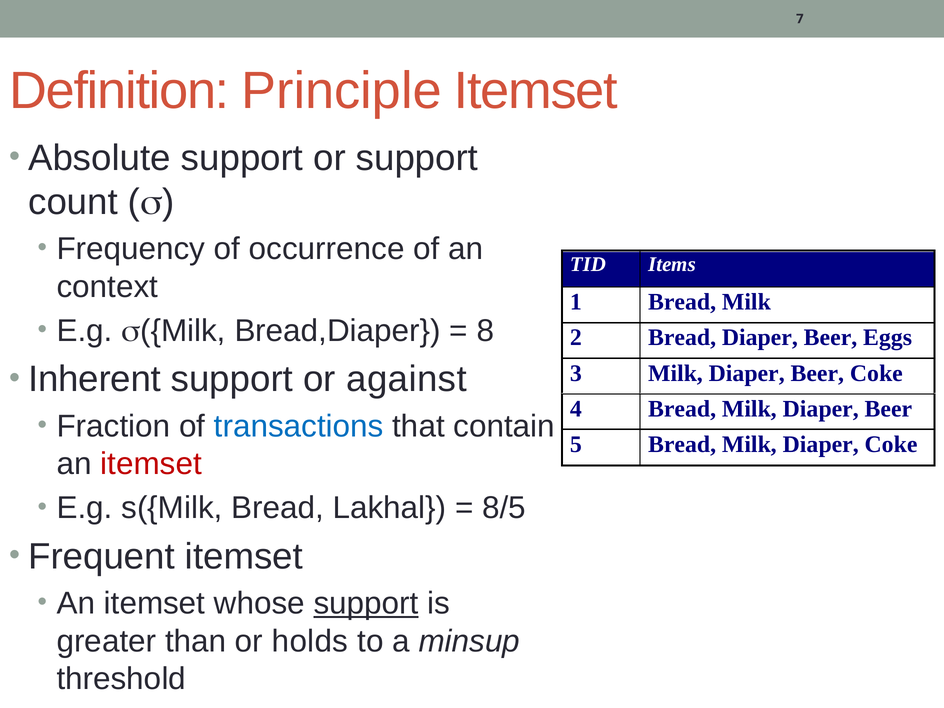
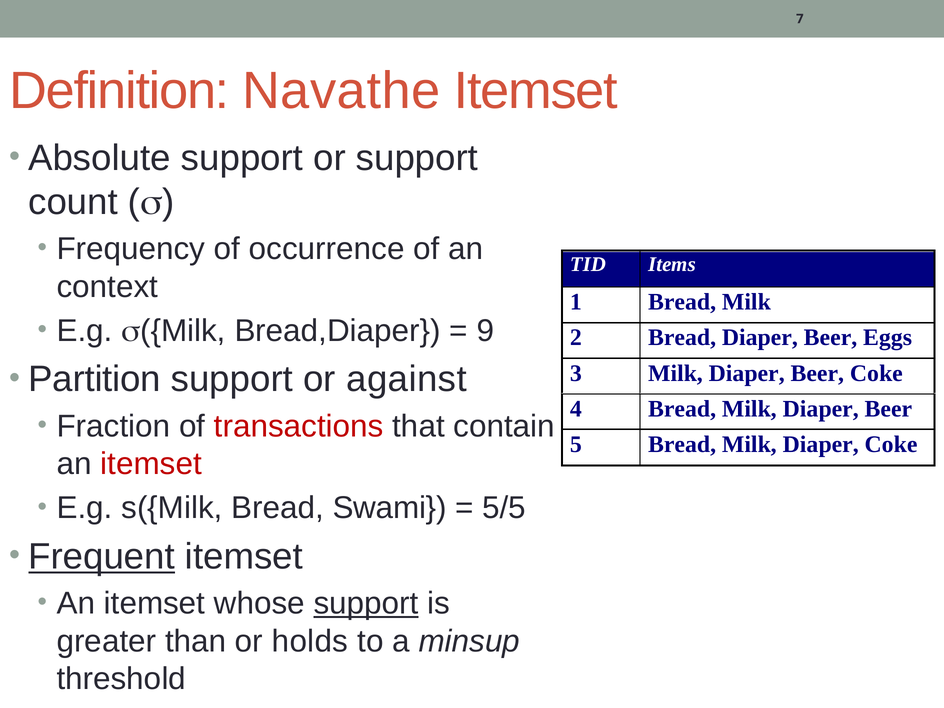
Principle: Principle -> Navathe
8: 8 -> 9
Inherent: Inherent -> Partition
transactions colour: blue -> red
Lakhal: Lakhal -> Swami
8/5: 8/5 -> 5/5
Frequent underline: none -> present
